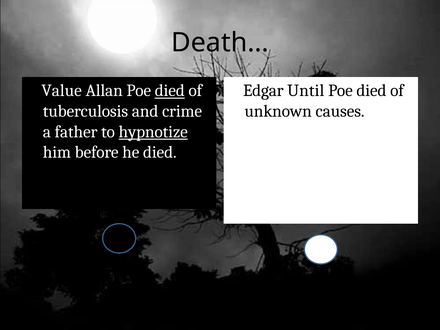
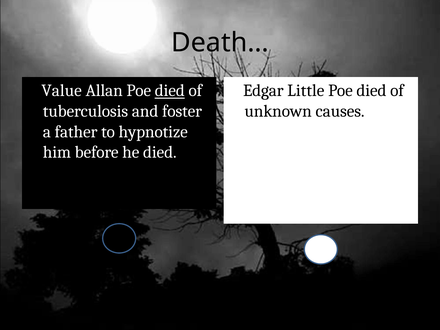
Until: Until -> Little
crime: crime -> foster
hypnotize underline: present -> none
